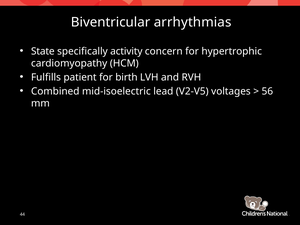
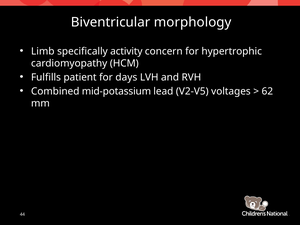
arrhythmias: arrhythmias -> morphology
State: State -> Limb
birth: birth -> days
mid-isoelectric: mid-isoelectric -> mid-potassium
56: 56 -> 62
